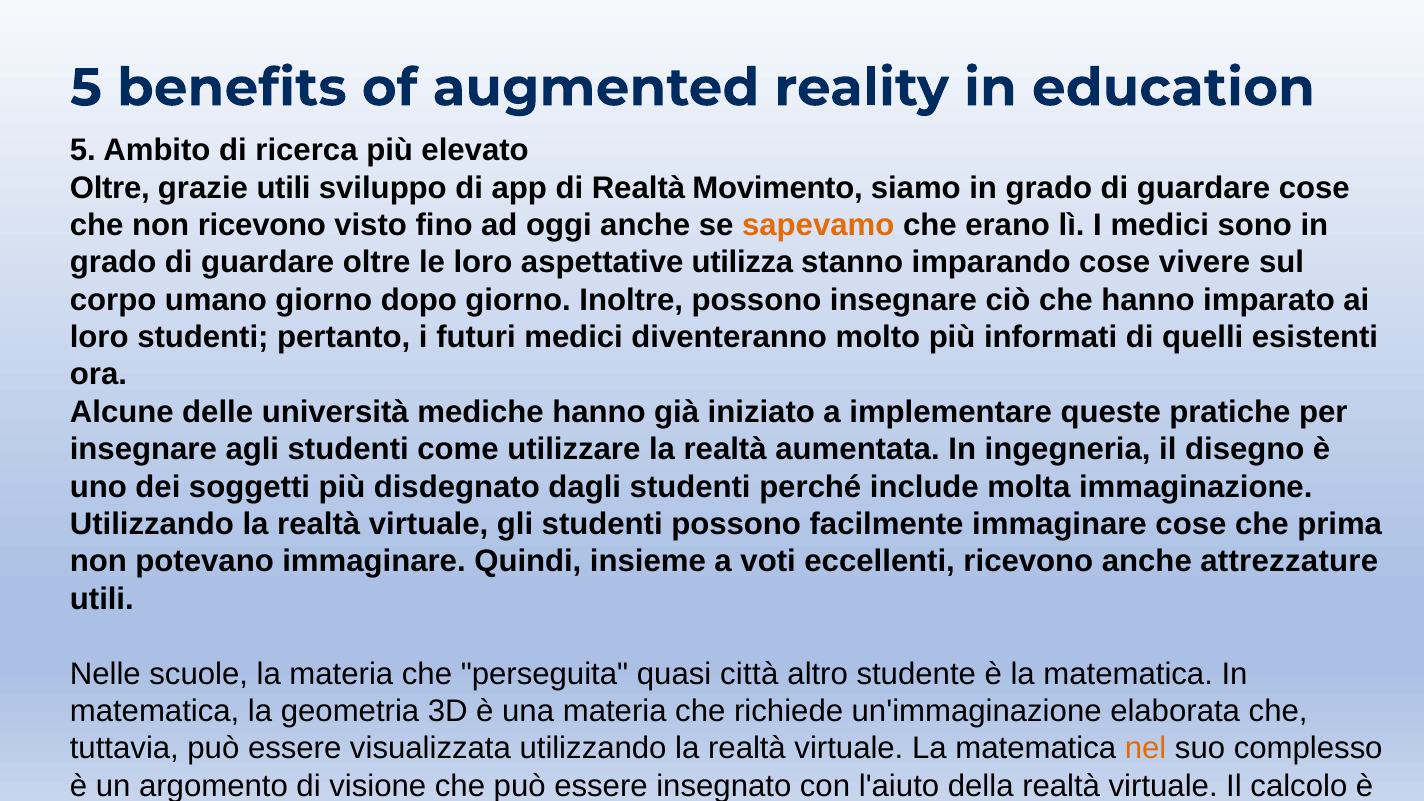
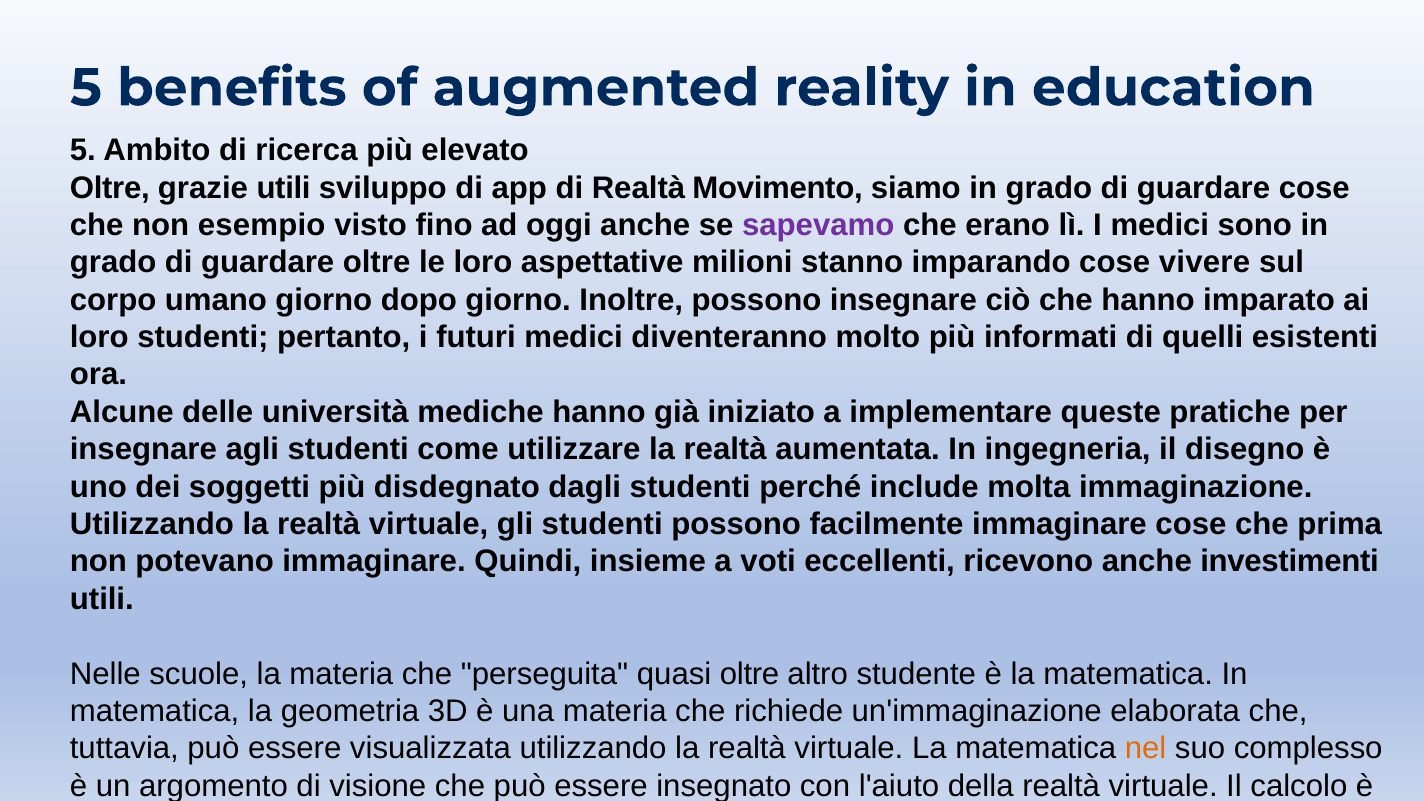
non ricevono: ricevono -> esempio
sapevamo colour: orange -> purple
utilizza: utilizza -> milioni
attrezzature: attrezzature -> investimenti
quasi città: città -> oltre
